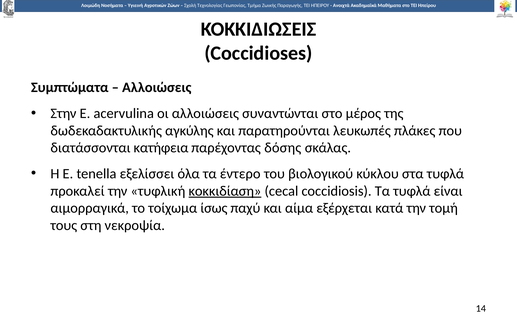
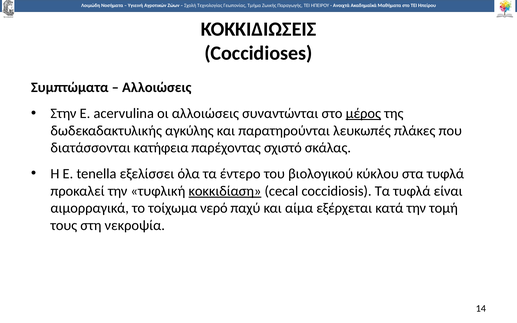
μέρος underline: none -> present
δόσης: δόσης -> σχιστό
ίσως: ίσως -> νερό
